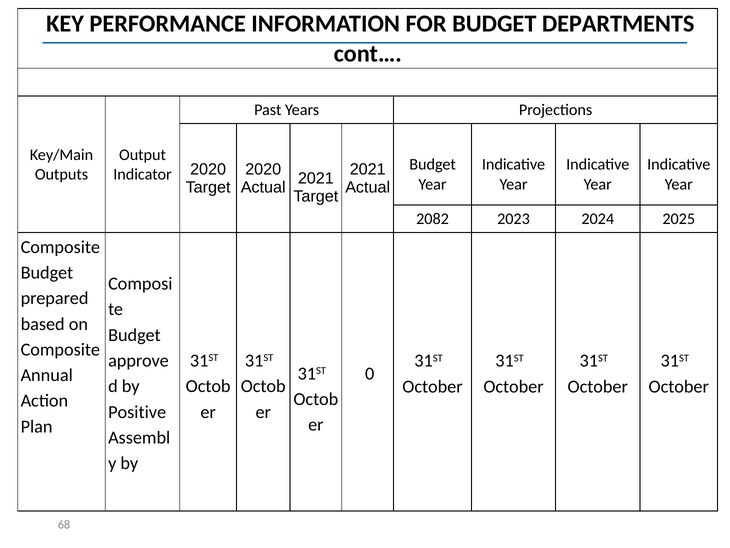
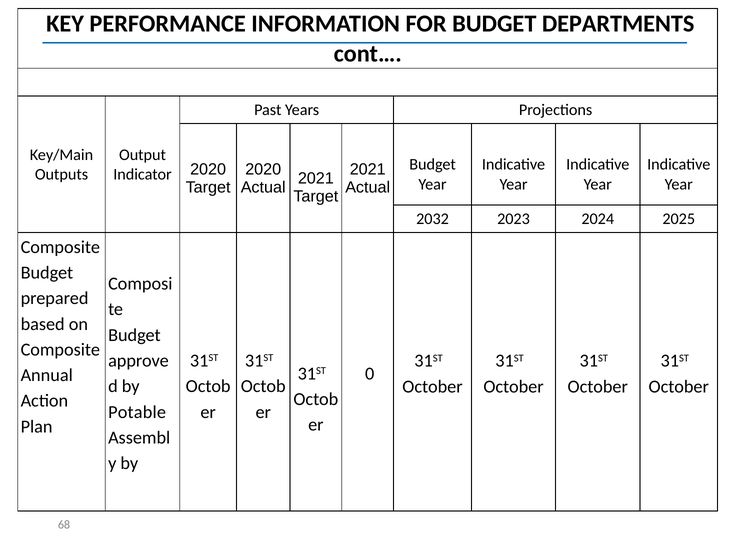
2082: 2082 -> 2032
Positive: Positive -> Potable
